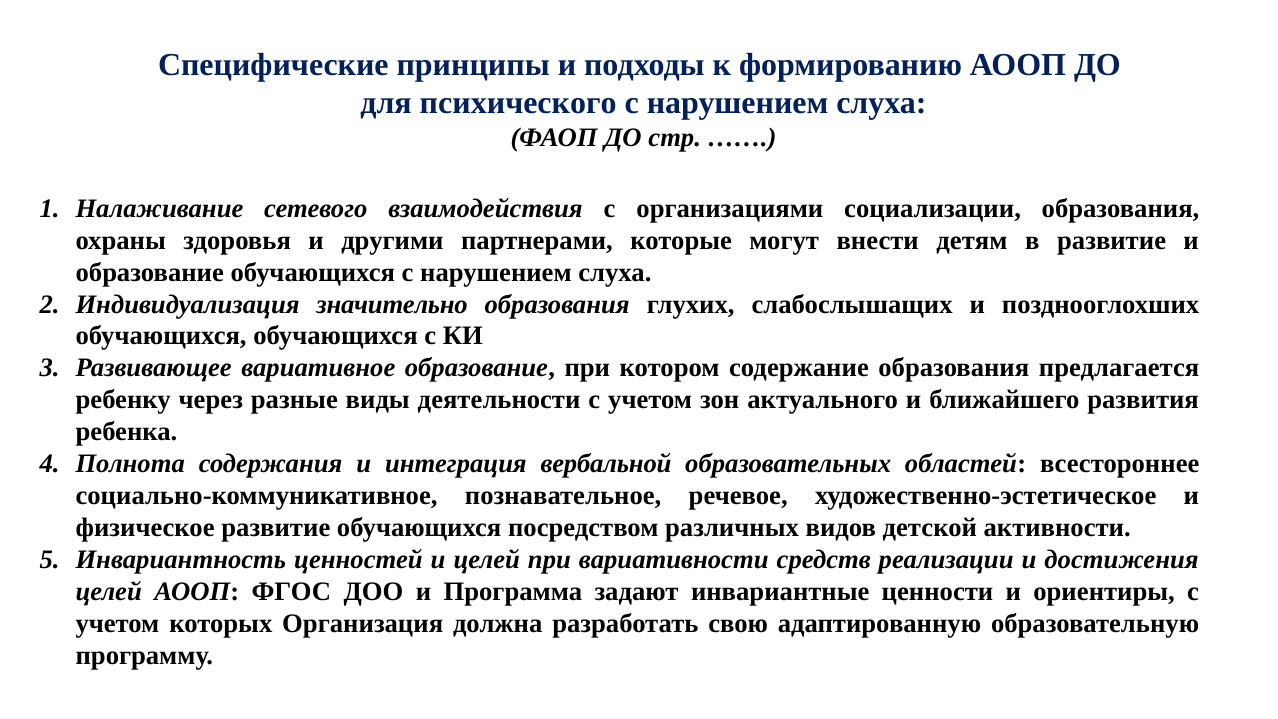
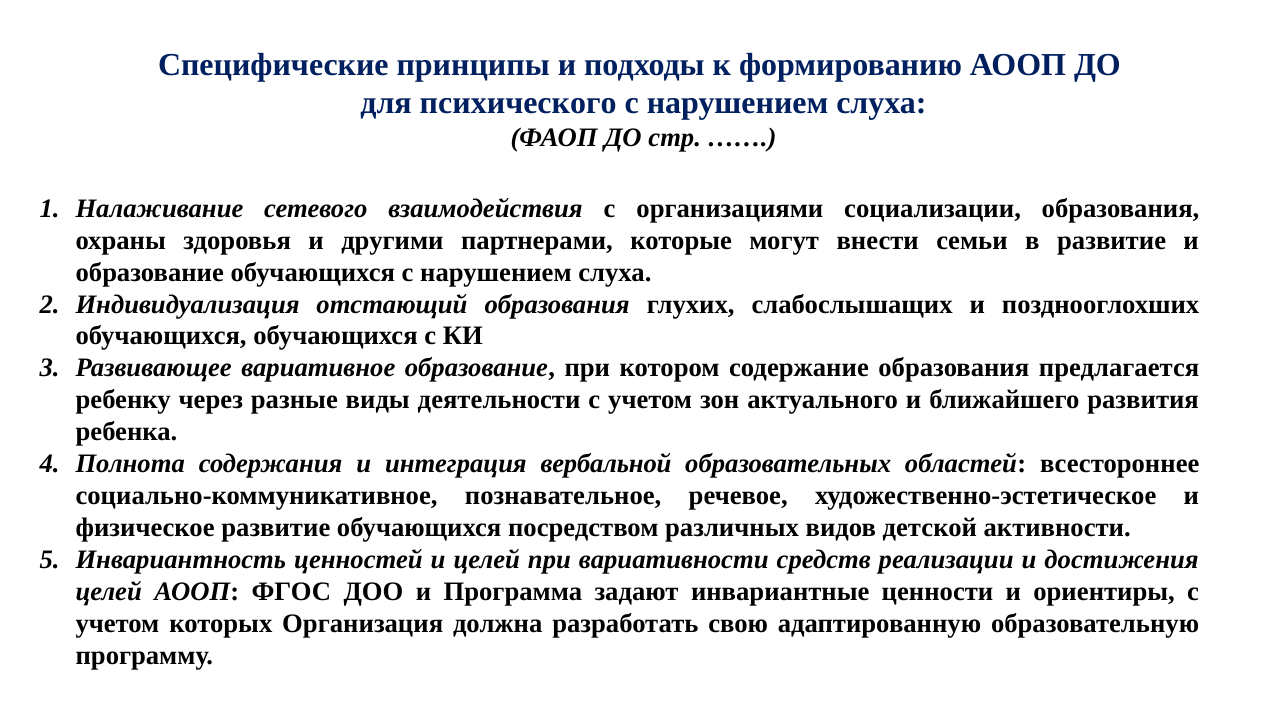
детям: детям -> семьи
значительно: значительно -> отстающий
